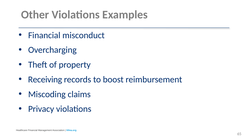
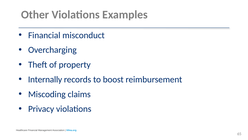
Receiving: Receiving -> Internally
